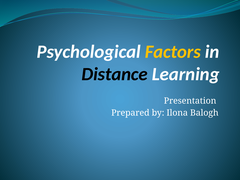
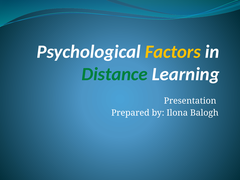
Distance colour: black -> green
